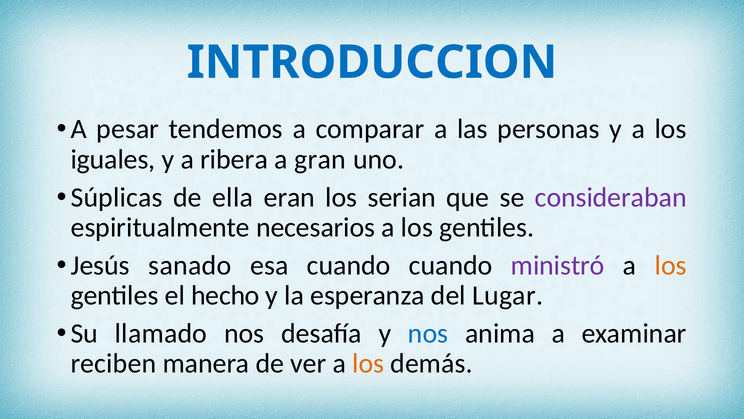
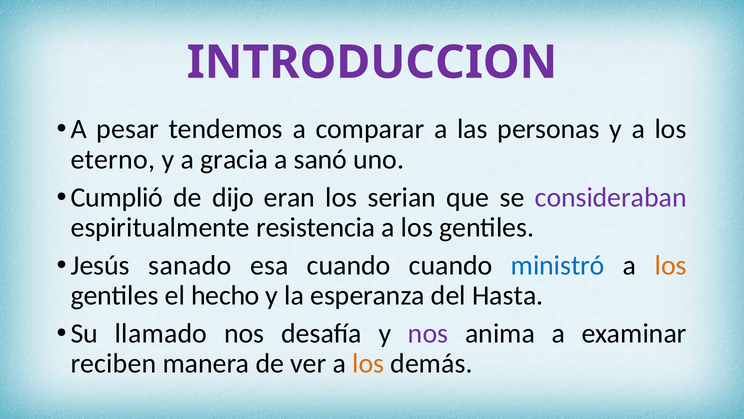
INTRODUCCION colour: blue -> purple
iguales: iguales -> eterno
ribera: ribera -> gracia
gran: gran -> sanó
Súplicas: Súplicas -> Cumplió
ella: ella -> dijo
necesarios: necesarios -> resistencia
ministró colour: purple -> blue
Lugar: Lugar -> Hasta
nos at (428, 333) colour: blue -> purple
